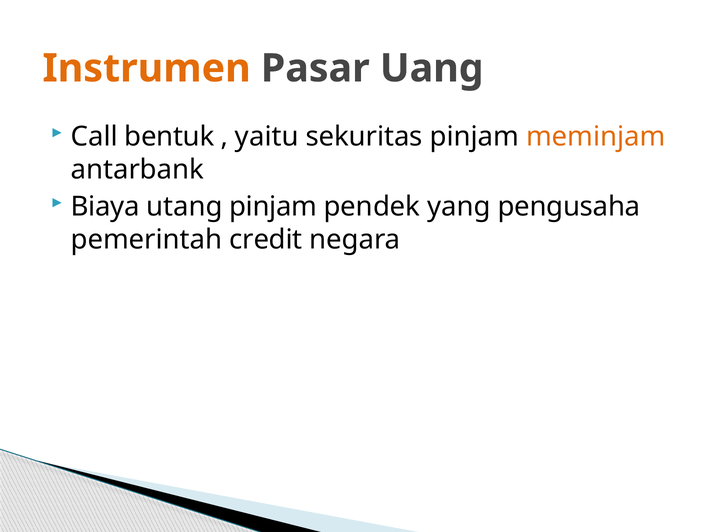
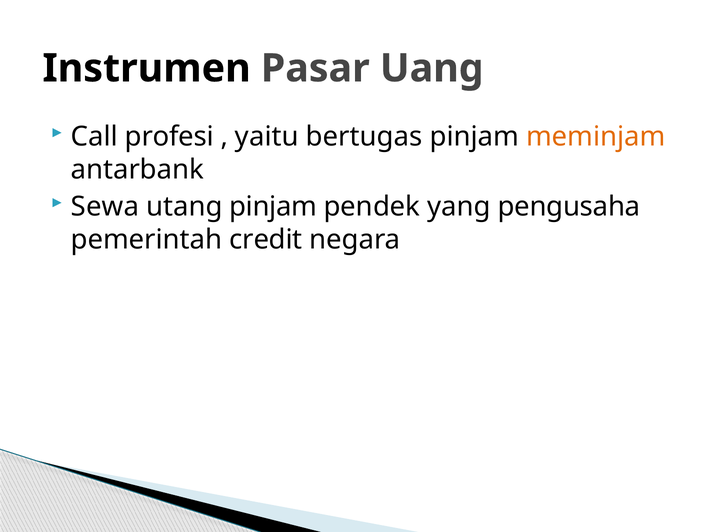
Instrumen colour: orange -> black
bentuk: bentuk -> profesi
sekuritas: sekuritas -> bertugas
Biaya: Biaya -> Sewa
